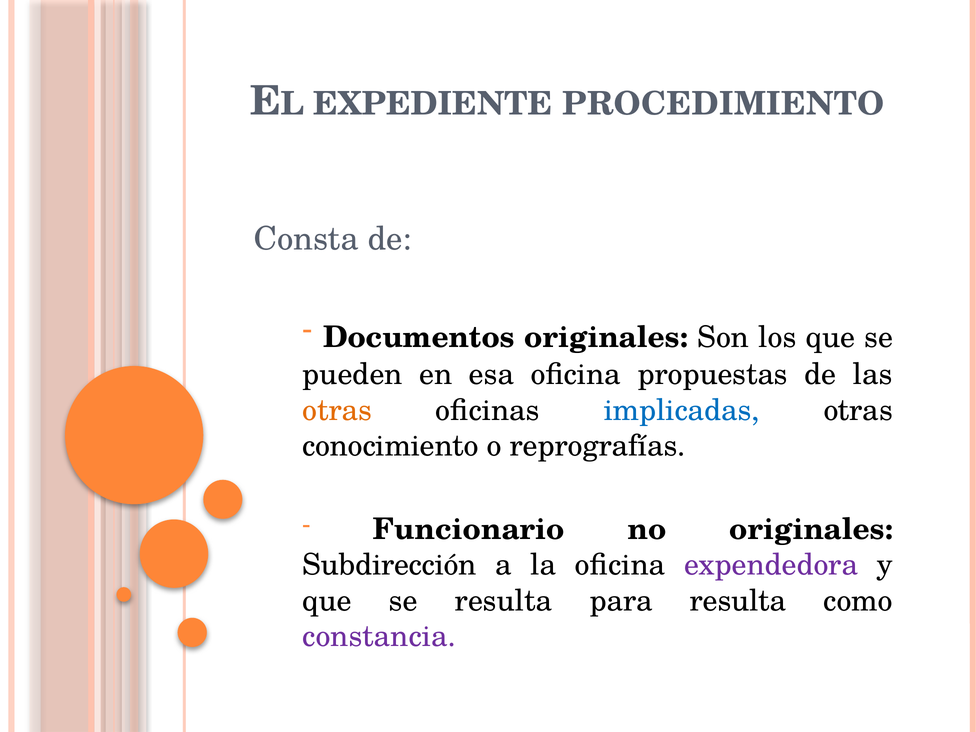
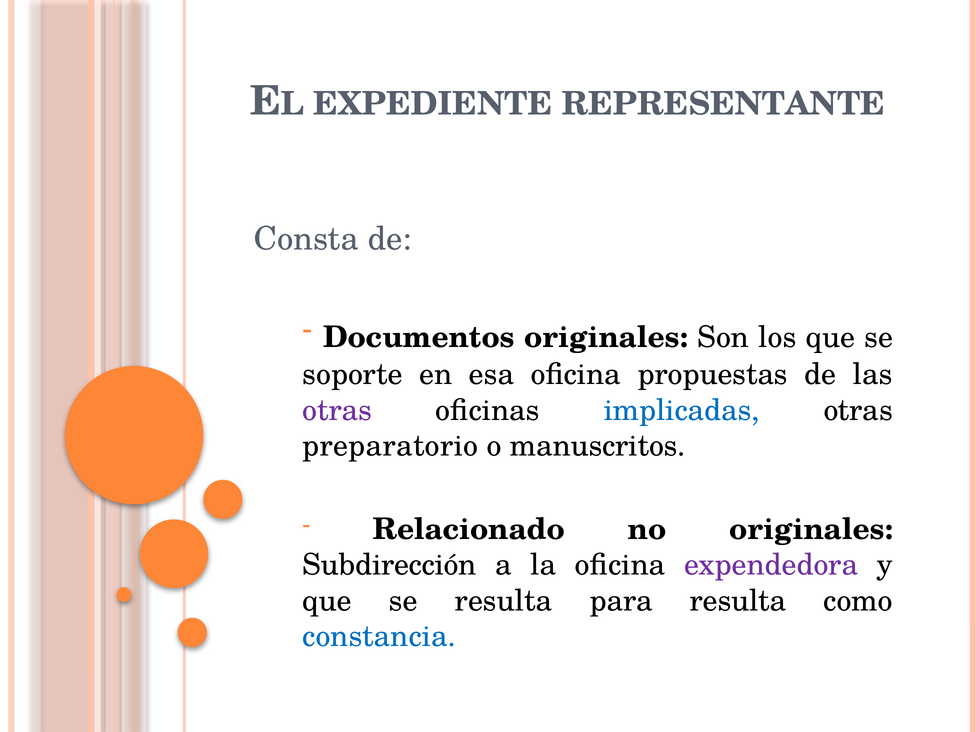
PROCEDIMIENTO: PROCEDIMIENTO -> REPRESENTANTE
pueden: pueden -> soporte
otras at (337, 410) colour: orange -> purple
conocimiento: conocimiento -> preparatorio
reprografías: reprografías -> manuscritos
Funcionario: Funcionario -> Relacionado
constancia colour: purple -> blue
